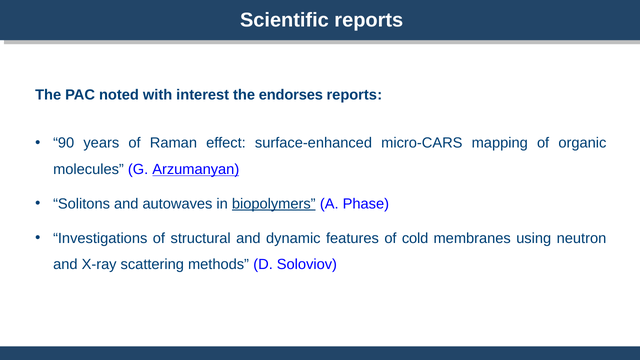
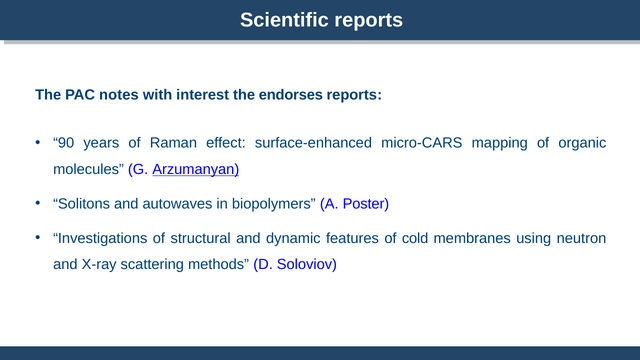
noted: noted -> notes
biopolymers underline: present -> none
Phase: Phase -> Poster
